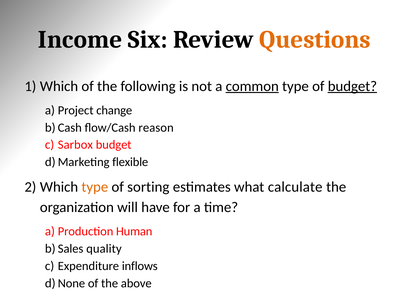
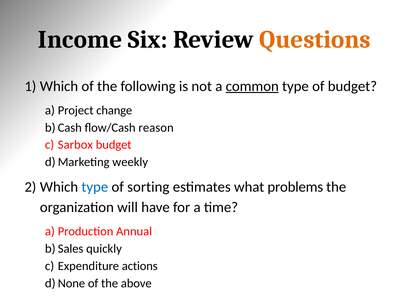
budget at (352, 86) underline: present -> none
flexible: flexible -> weekly
type at (95, 187) colour: orange -> blue
calculate: calculate -> problems
Human: Human -> Annual
quality: quality -> quickly
inflows: inflows -> actions
